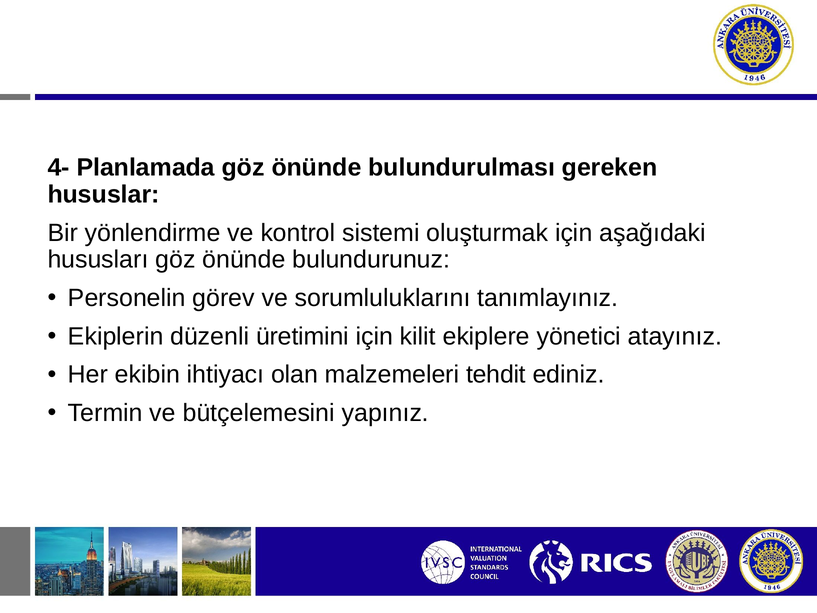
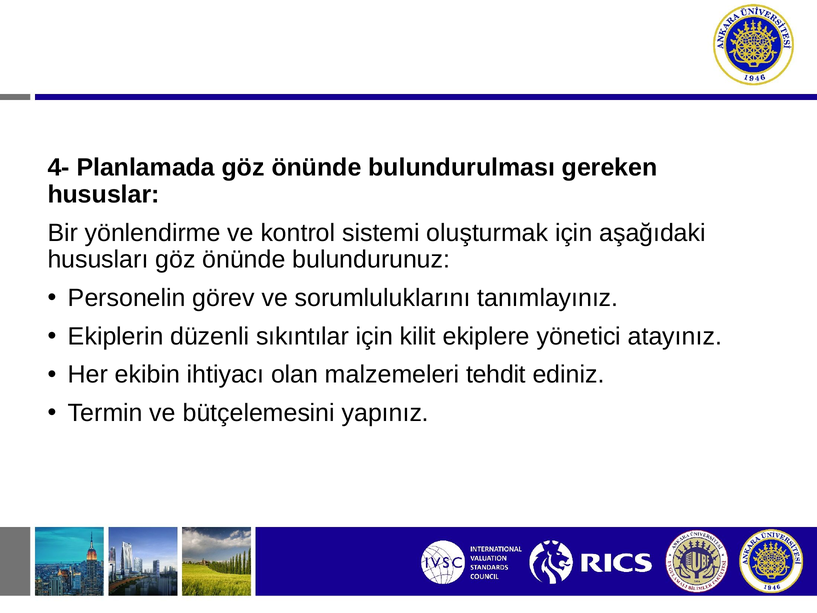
üretimini: üretimini -> sıkıntılar
